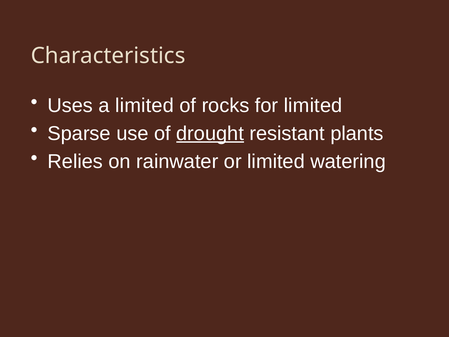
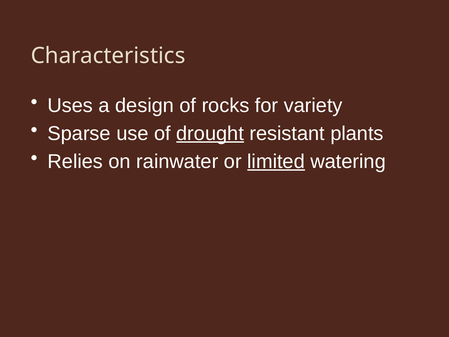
a limited: limited -> design
for limited: limited -> variety
limited at (276, 161) underline: none -> present
